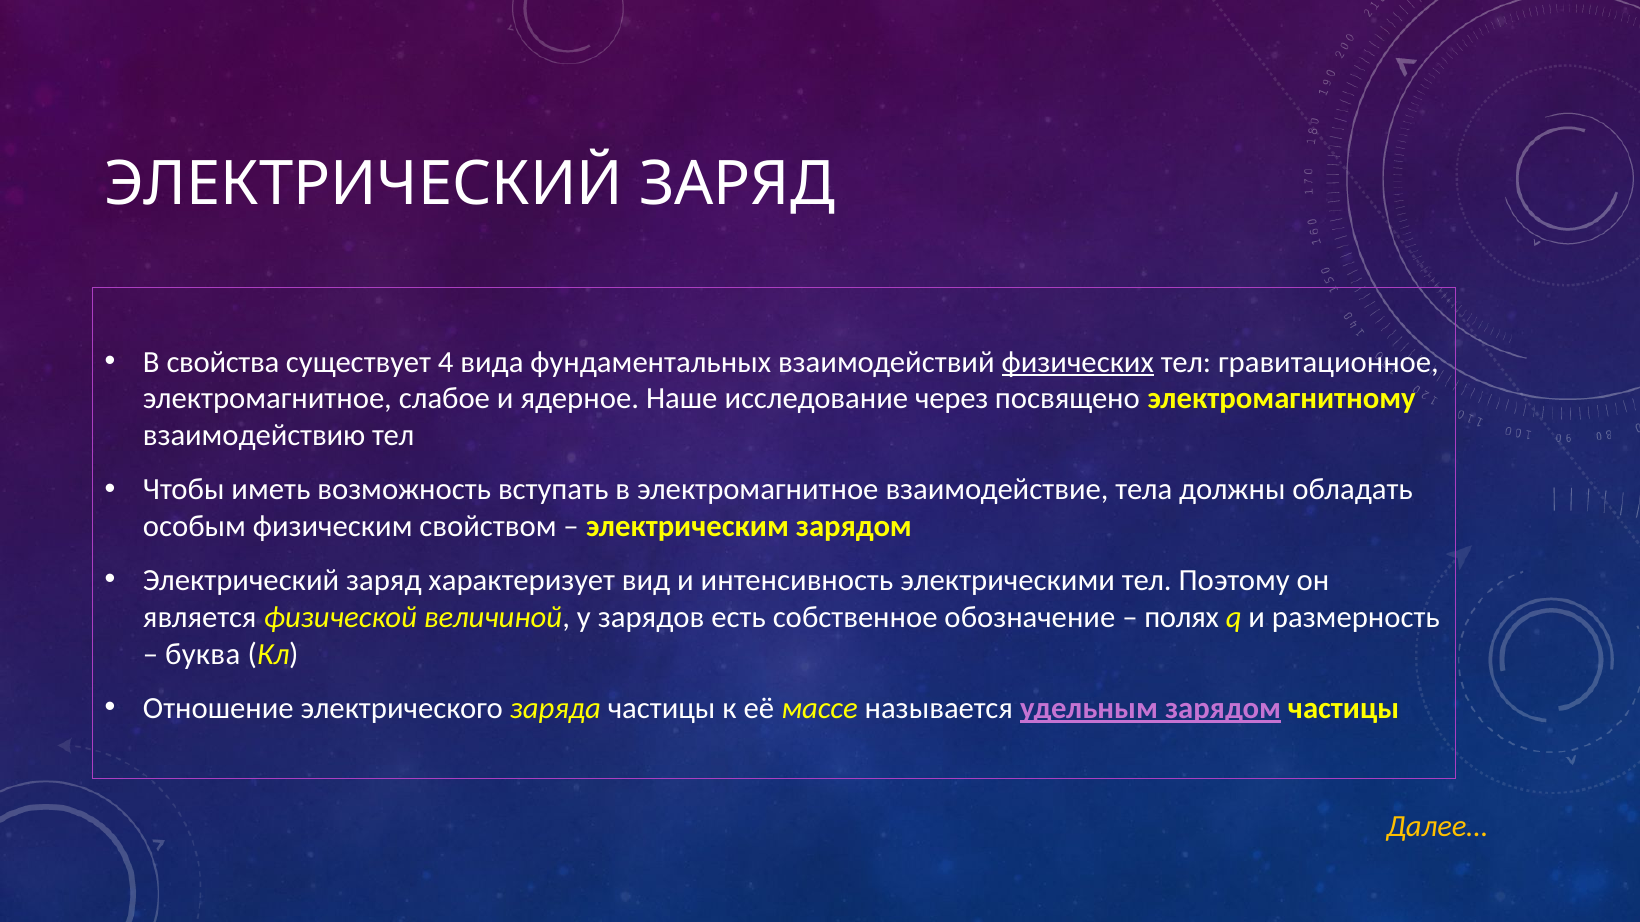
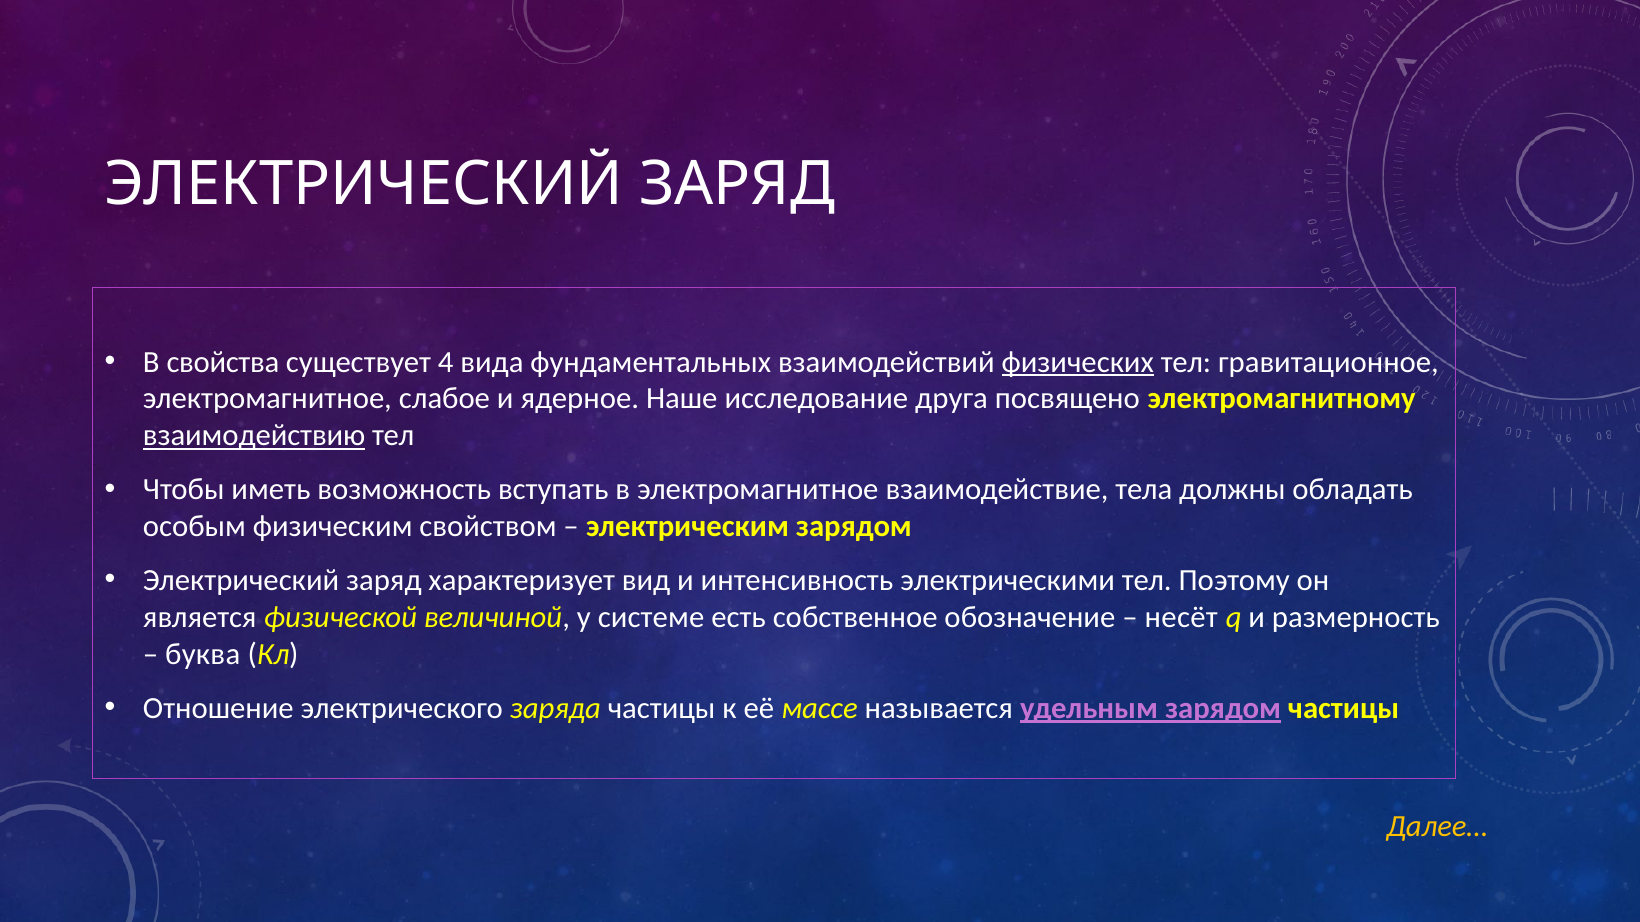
через: через -> друга
взаимодействию underline: none -> present
зарядов: зарядов -> системе
полях: полях -> несёт
